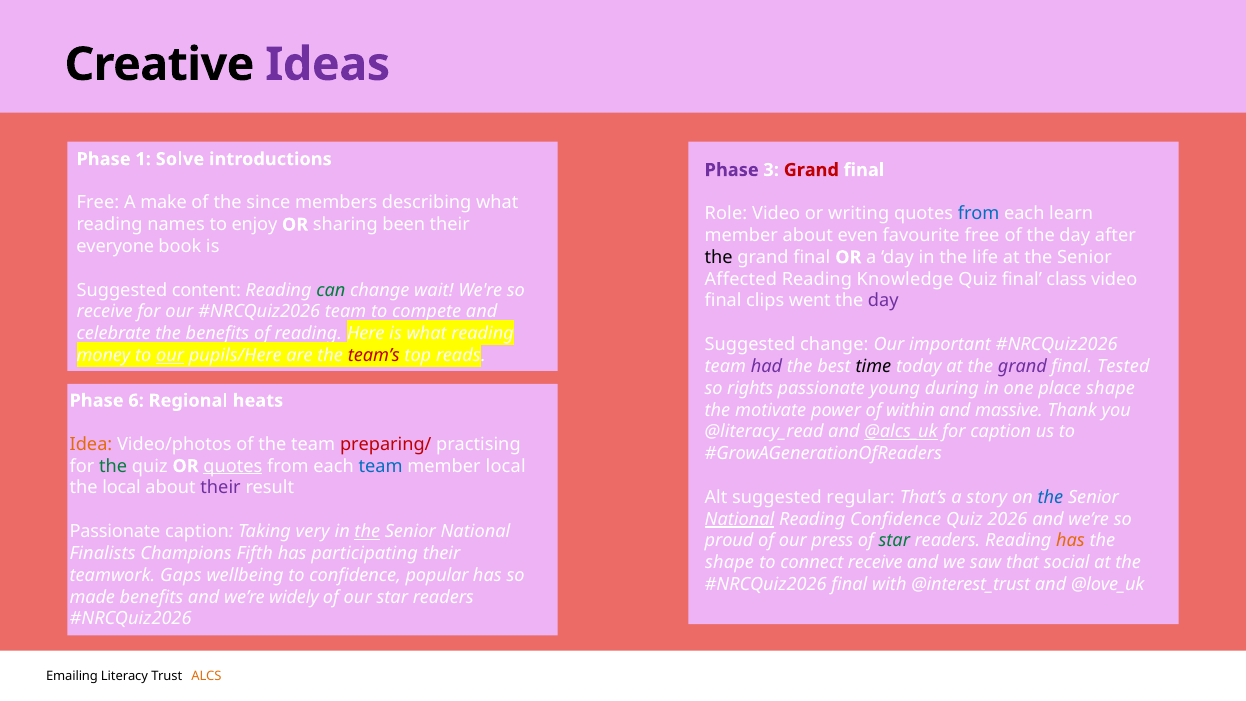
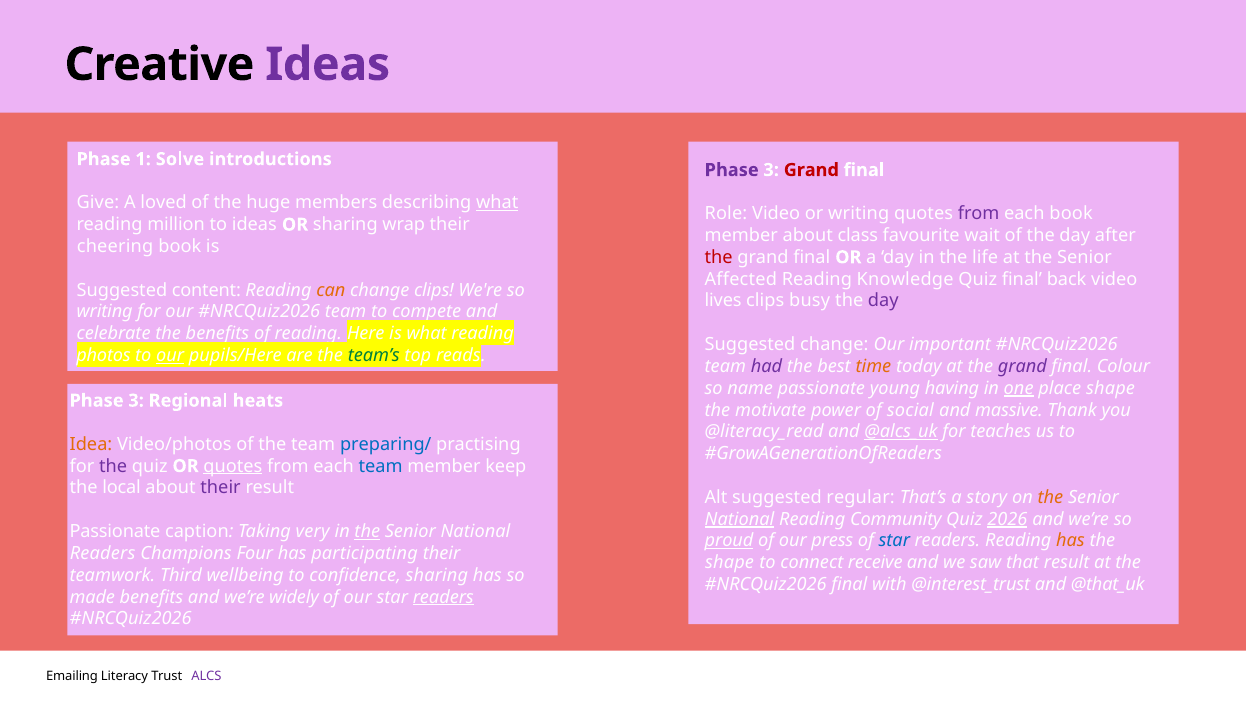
Free at (98, 203): Free -> Give
make: make -> loved
since: since -> huge
what at (497, 203) underline: none -> present
from at (979, 214) colour: blue -> purple
each learn: learn -> book
names: names -> million
to enjoy: enjoy -> ideas
been: been -> wrap
even: even -> class
favourite free: free -> wait
everyone: everyone -> cheering
the at (719, 257) colour: black -> red
class: class -> back
can colour: green -> orange
change wait: wait -> clips
final at (723, 301): final -> lives
went: went -> busy
receive at (105, 312): receive -> writing
money: money -> photos
team’s colour: red -> green
time colour: black -> orange
Tested: Tested -> Colour
rights: rights -> name
during: during -> having
one underline: none -> present
6 at (136, 401): 6 -> 3
within: within -> social
for caption: caption -> teaches
preparing/ colour: red -> blue
the at (113, 466) colour: green -> purple
member local: local -> keep
the at (1050, 497) colour: blue -> orange
Reading Confidence: Confidence -> Community
2026 underline: none -> present
proud underline: none -> present
star at (894, 541) colour: green -> blue
Finalists at (103, 553): Finalists -> Readers
Fifth: Fifth -> Four
that social: social -> result
Gaps: Gaps -> Third
confidence popular: popular -> sharing
@love_uk: @love_uk -> @that_uk
readers at (443, 597) underline: none -> present
ALCS colour: orange -> purple
